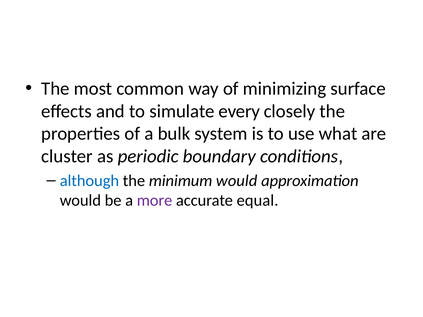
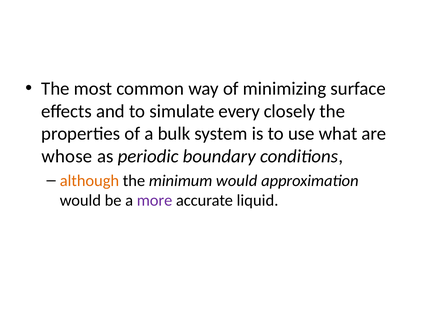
cluster: cluster -> whose
although colour: blue -> orange
equal: equal -> liquid
